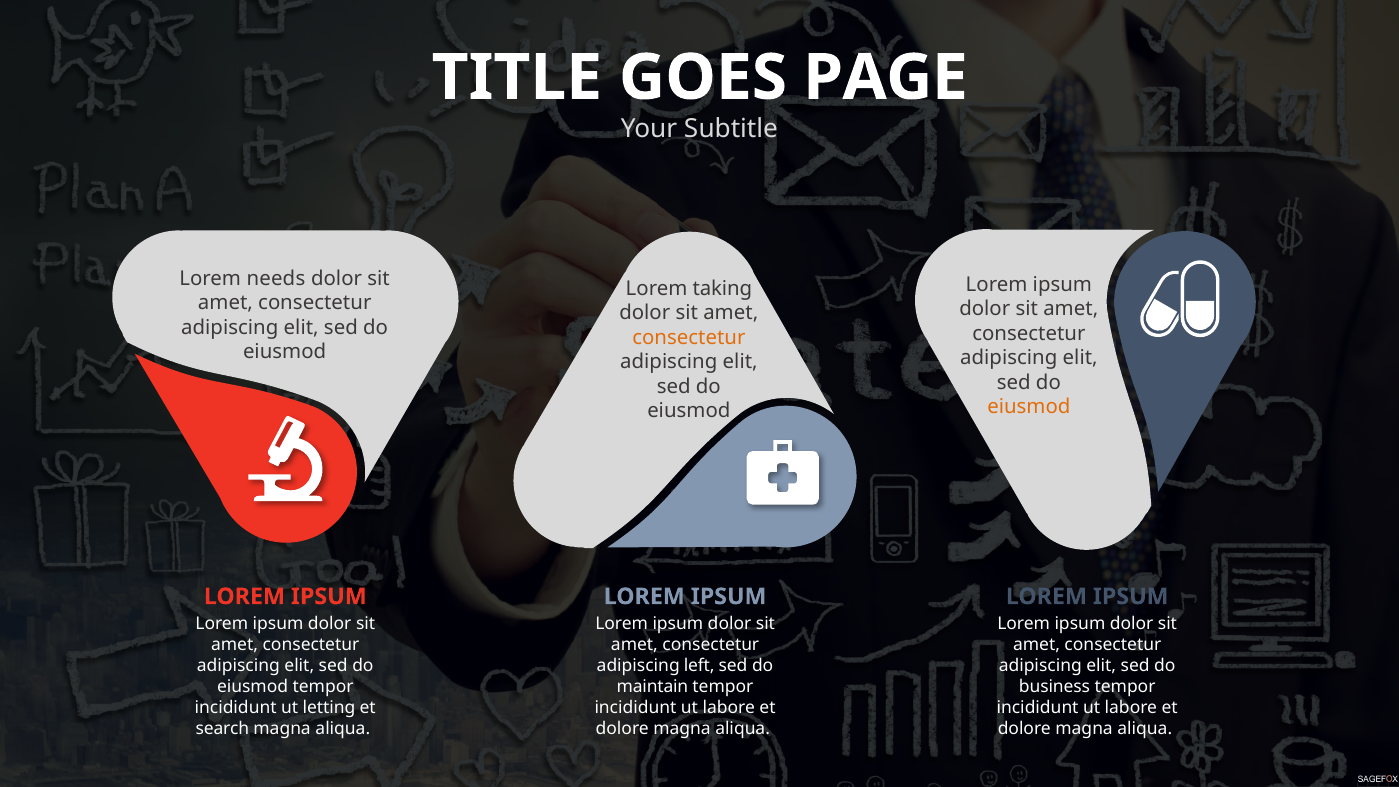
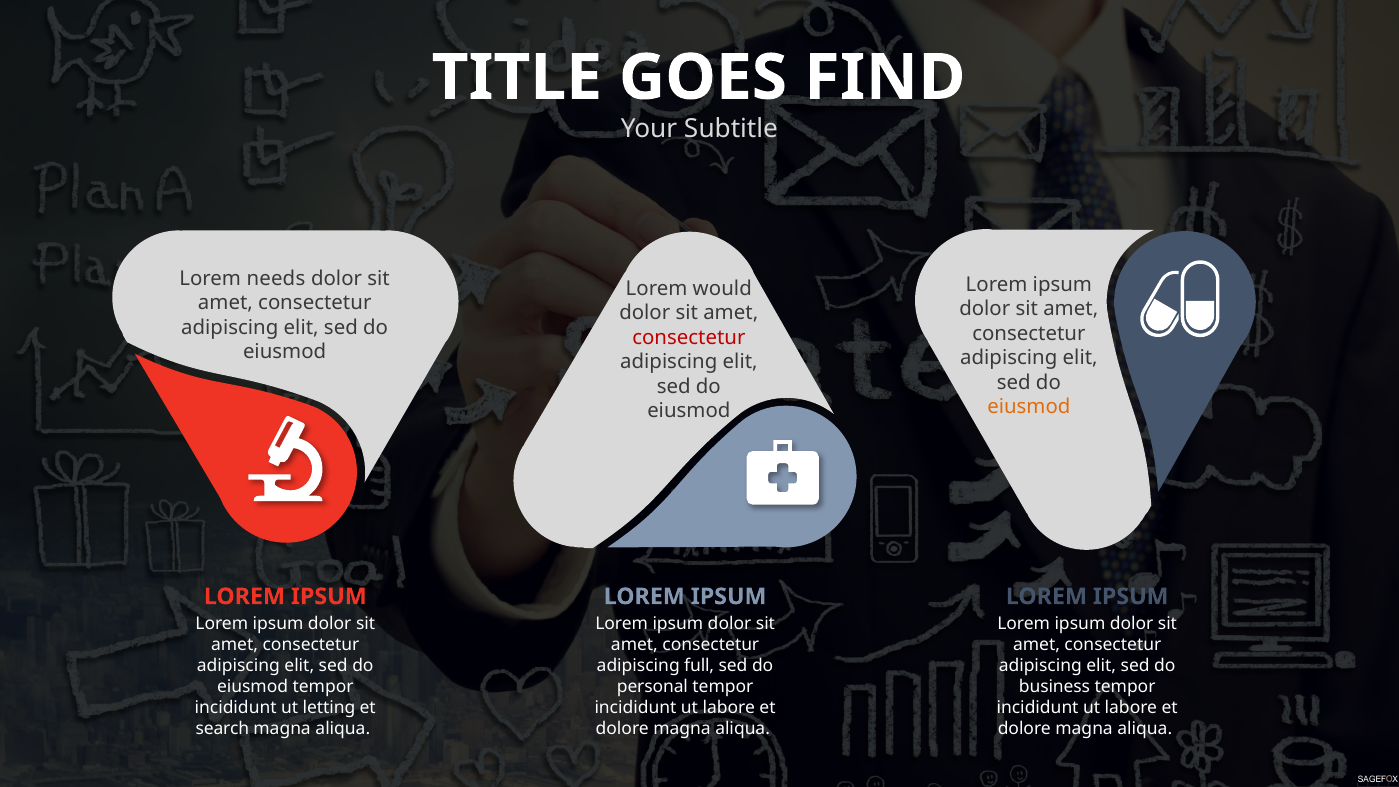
PAGE: PAGE -> FIND
taking: taking -> would
consectetur at (689, 337) colour: orange -> red
left: left -> full
maintain: maintain -> personal
